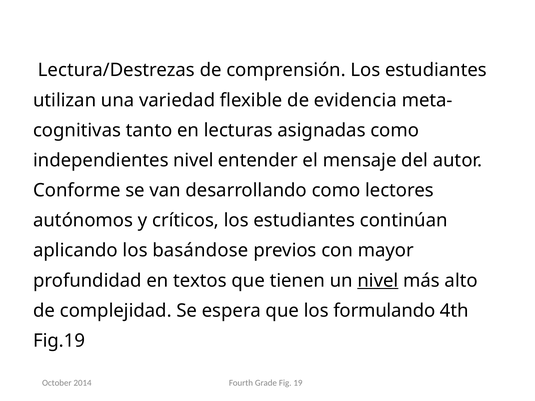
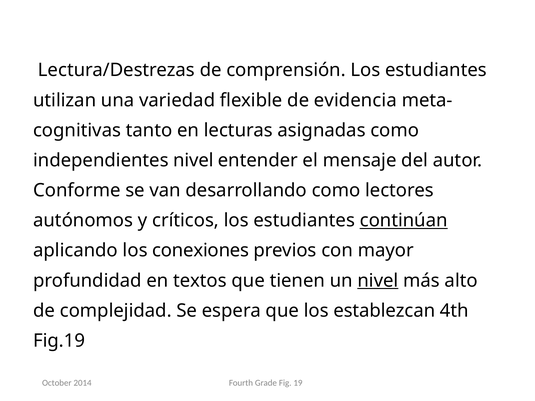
continúan underline: none -> present
basándose: basándose -> conexiones
formulando: formulando -> establezcan
